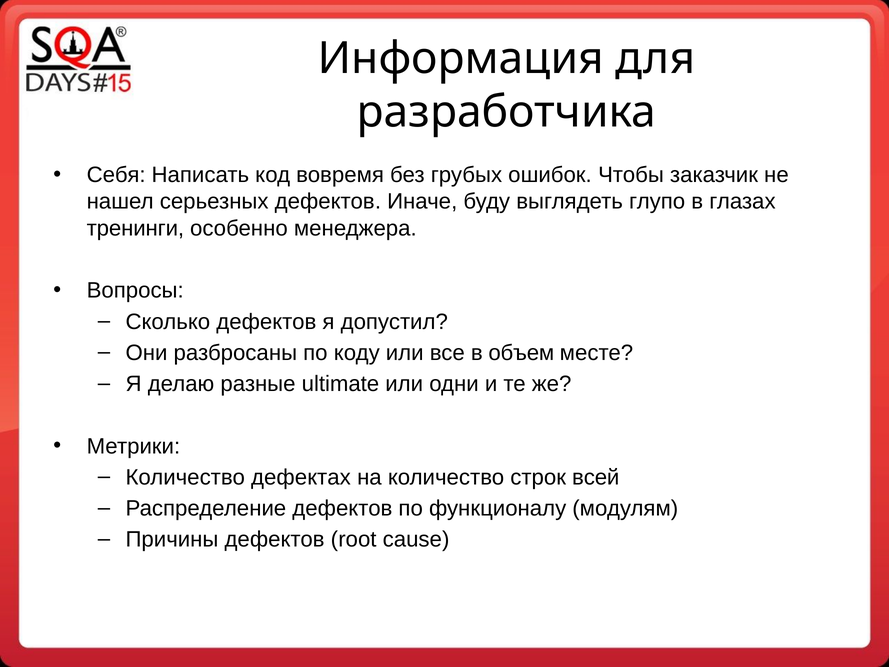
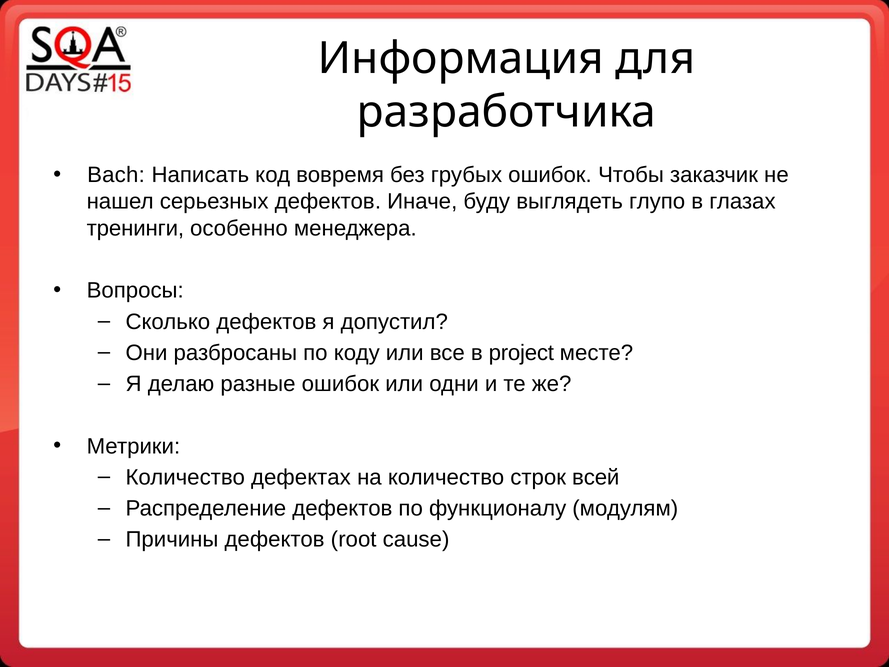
Себя: Себя -> Bach
объем: объем -> project
разные ultimate: ultimate -> ошибок
